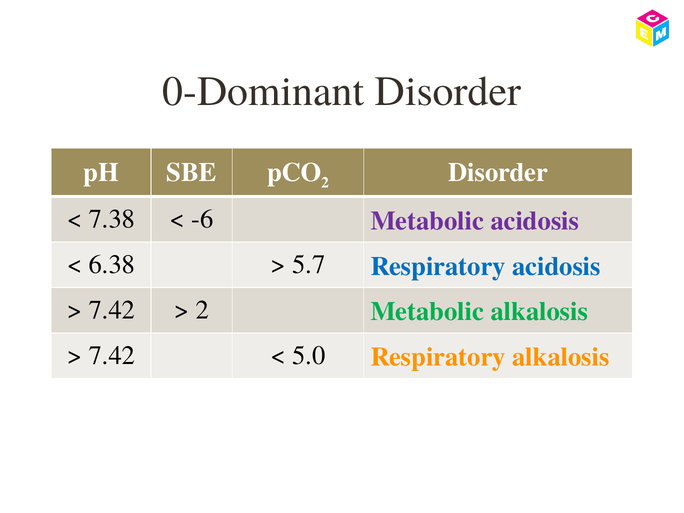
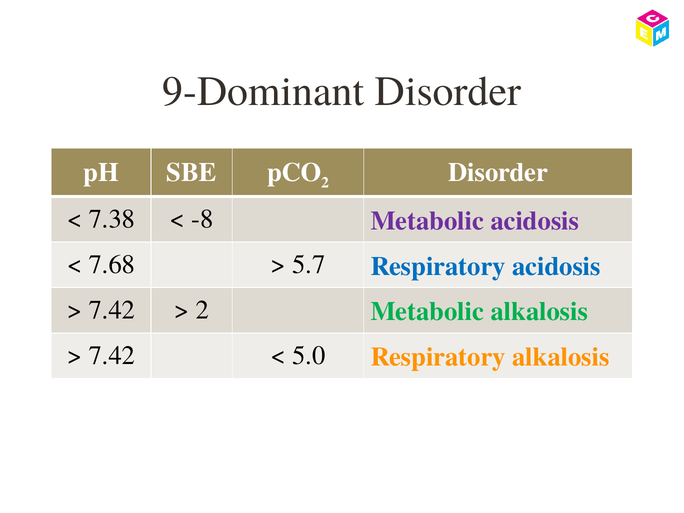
0-Dominant: 0-Dominant -> 9-Dominant
-6: -6 -> -8
6.38: 6.38 -> 7.68
